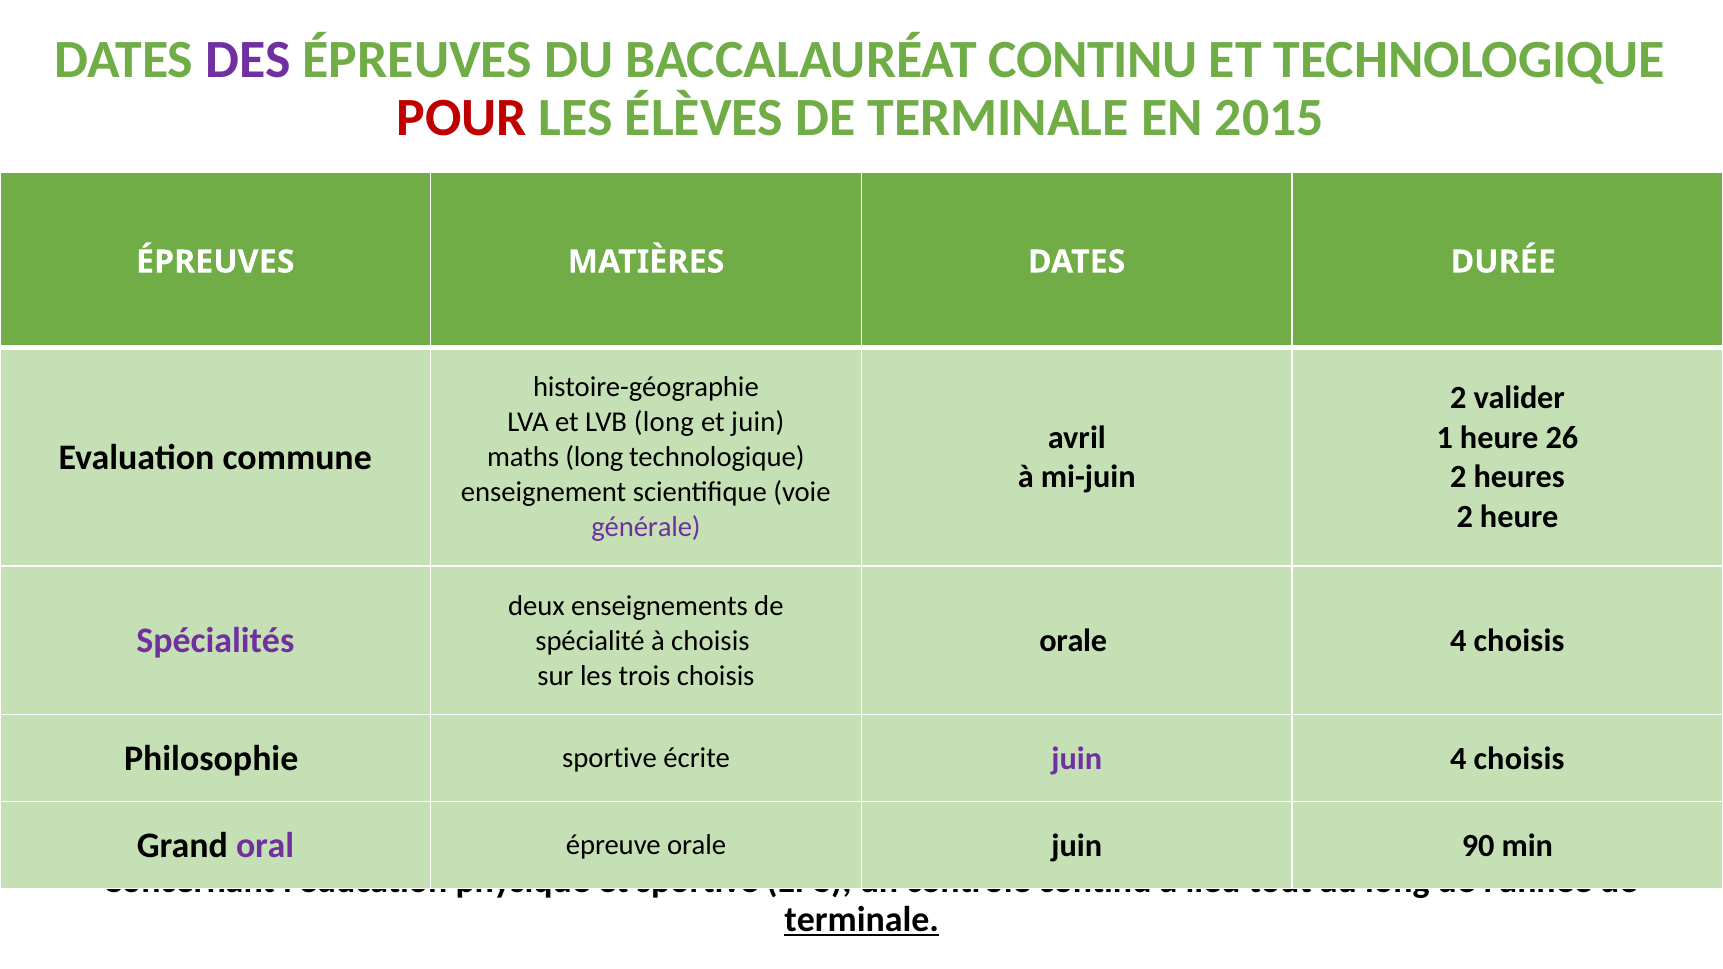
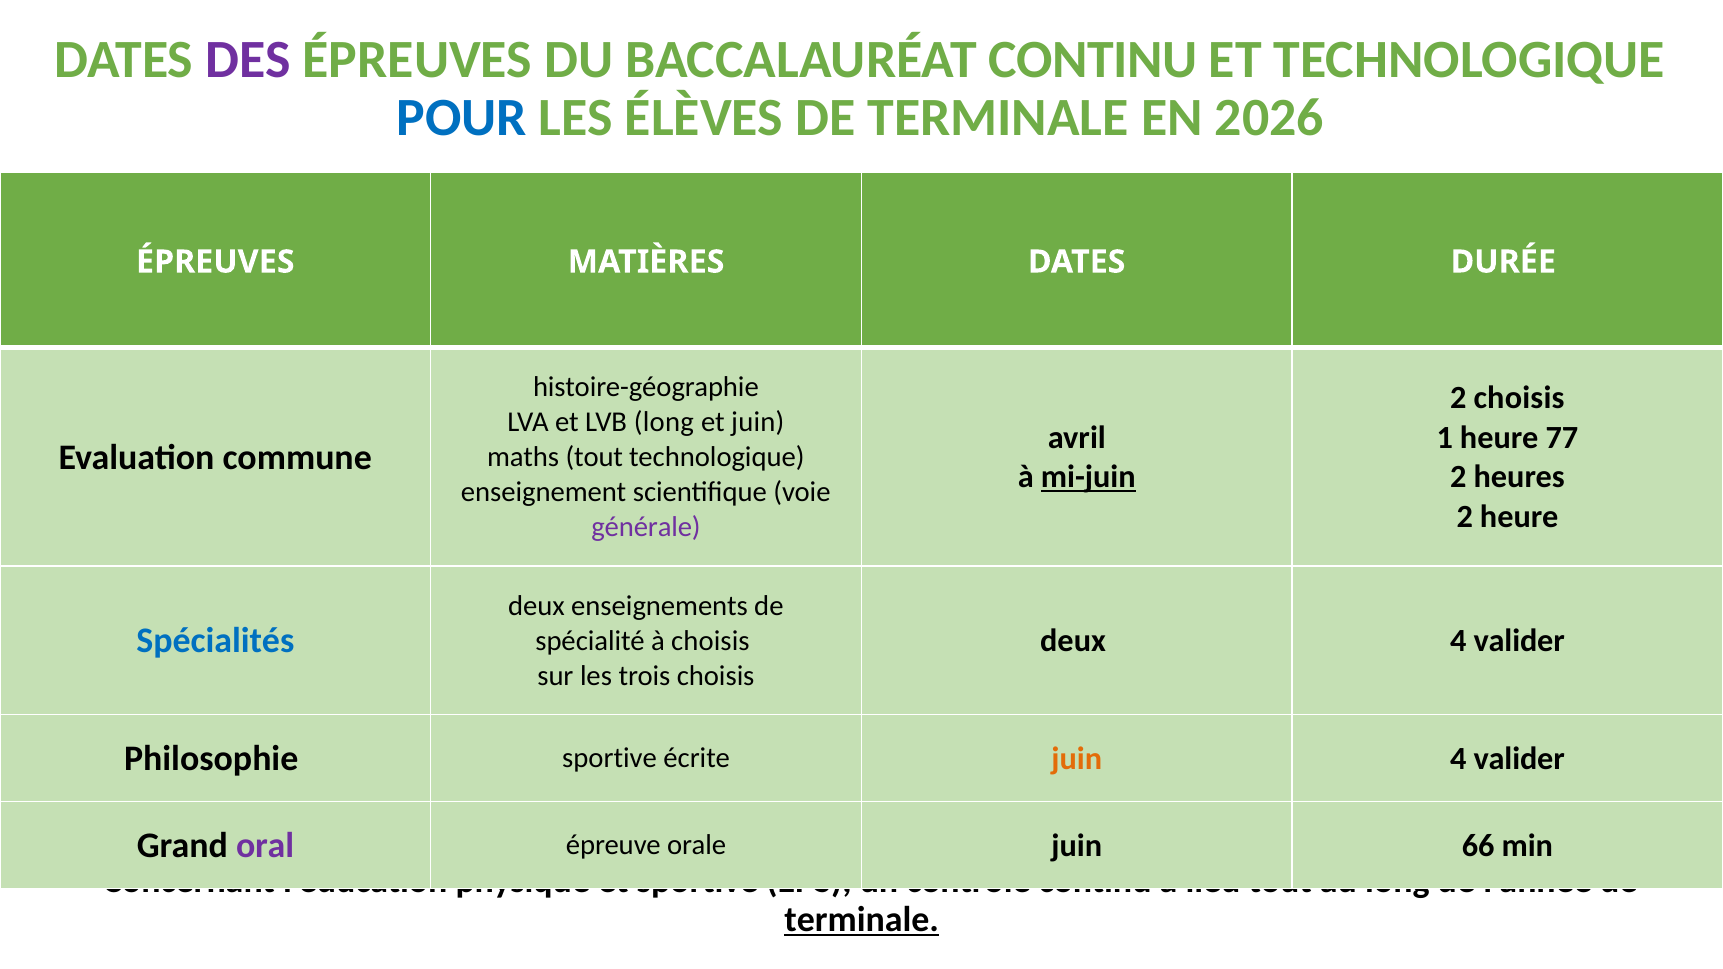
POUR colour: red -> blue
2015: 2015 -> 2026
2 valider: valider -> choisis
26: 26 -> 77
maths long: long -> tout
mi-juin underline: none -> present
Spécialités colour: purple -> blue
orale at (1073, 641): orale -> deux
choisis at (1519, 641): choisis -> valider
juin at (1077, 759) colour: purple -> orange
choisis at (1519, 759): choisis -> valider
90: 90 -> 66
